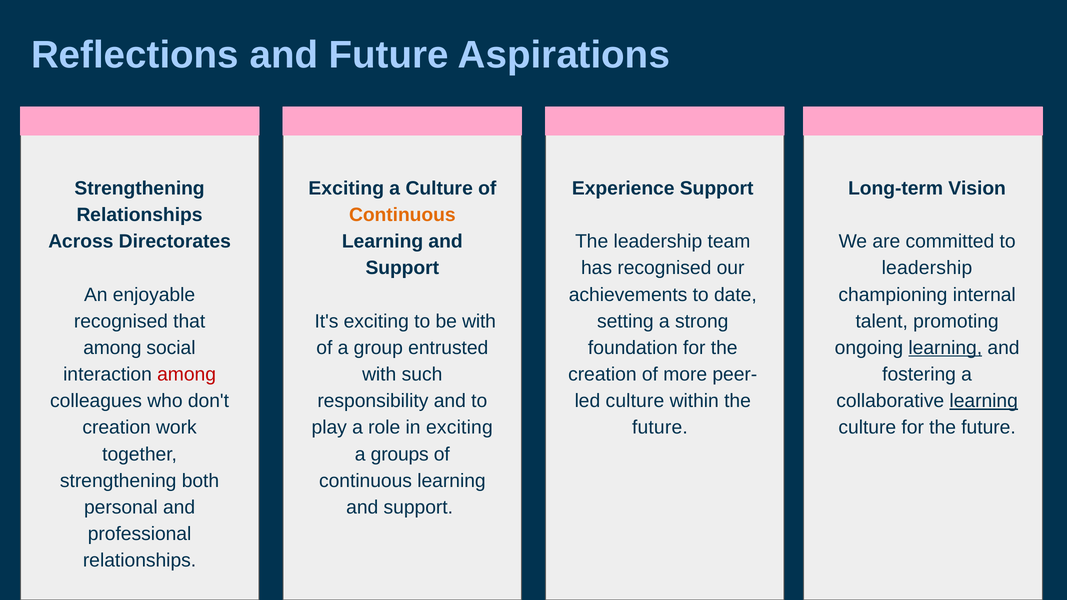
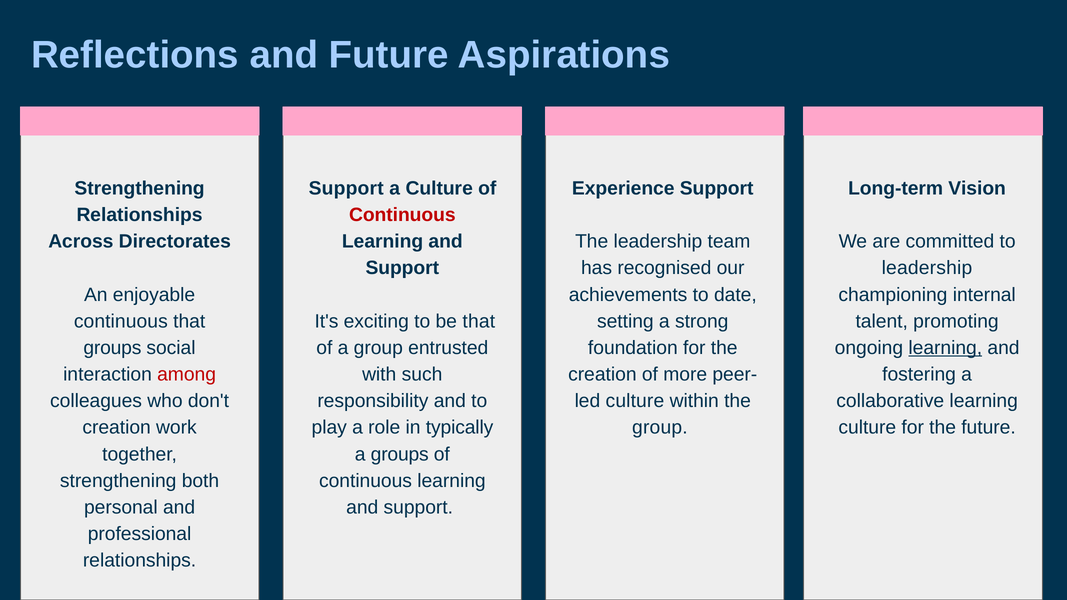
Exciting at (346, 188): Exciting -> Support
Continuous at (402, 215) colour: orange -> red
recognised at (121, 321): recognised -> continuous
be with: with -> that
among at (112, 348): among -> groups
learning at (984, 401) underline: present -> none
in exciting: exciting -> typically
future at (660, 428): future -> group
